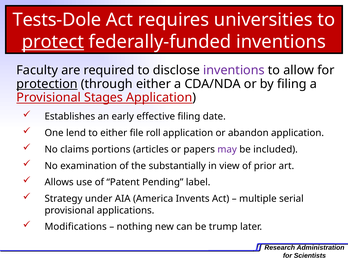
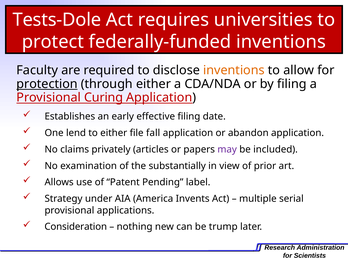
protect underline: present -> none
inventions at (234, 70) colour: purple -> orange
Stages: Stages -> Curing
roll: roll -> fall
portions: portions -> privately
Modifications: Modifications -> Consideration
